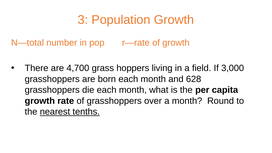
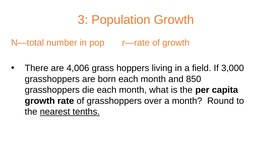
4,700: 4,700 -> 4,006
628: 628 -> 850
